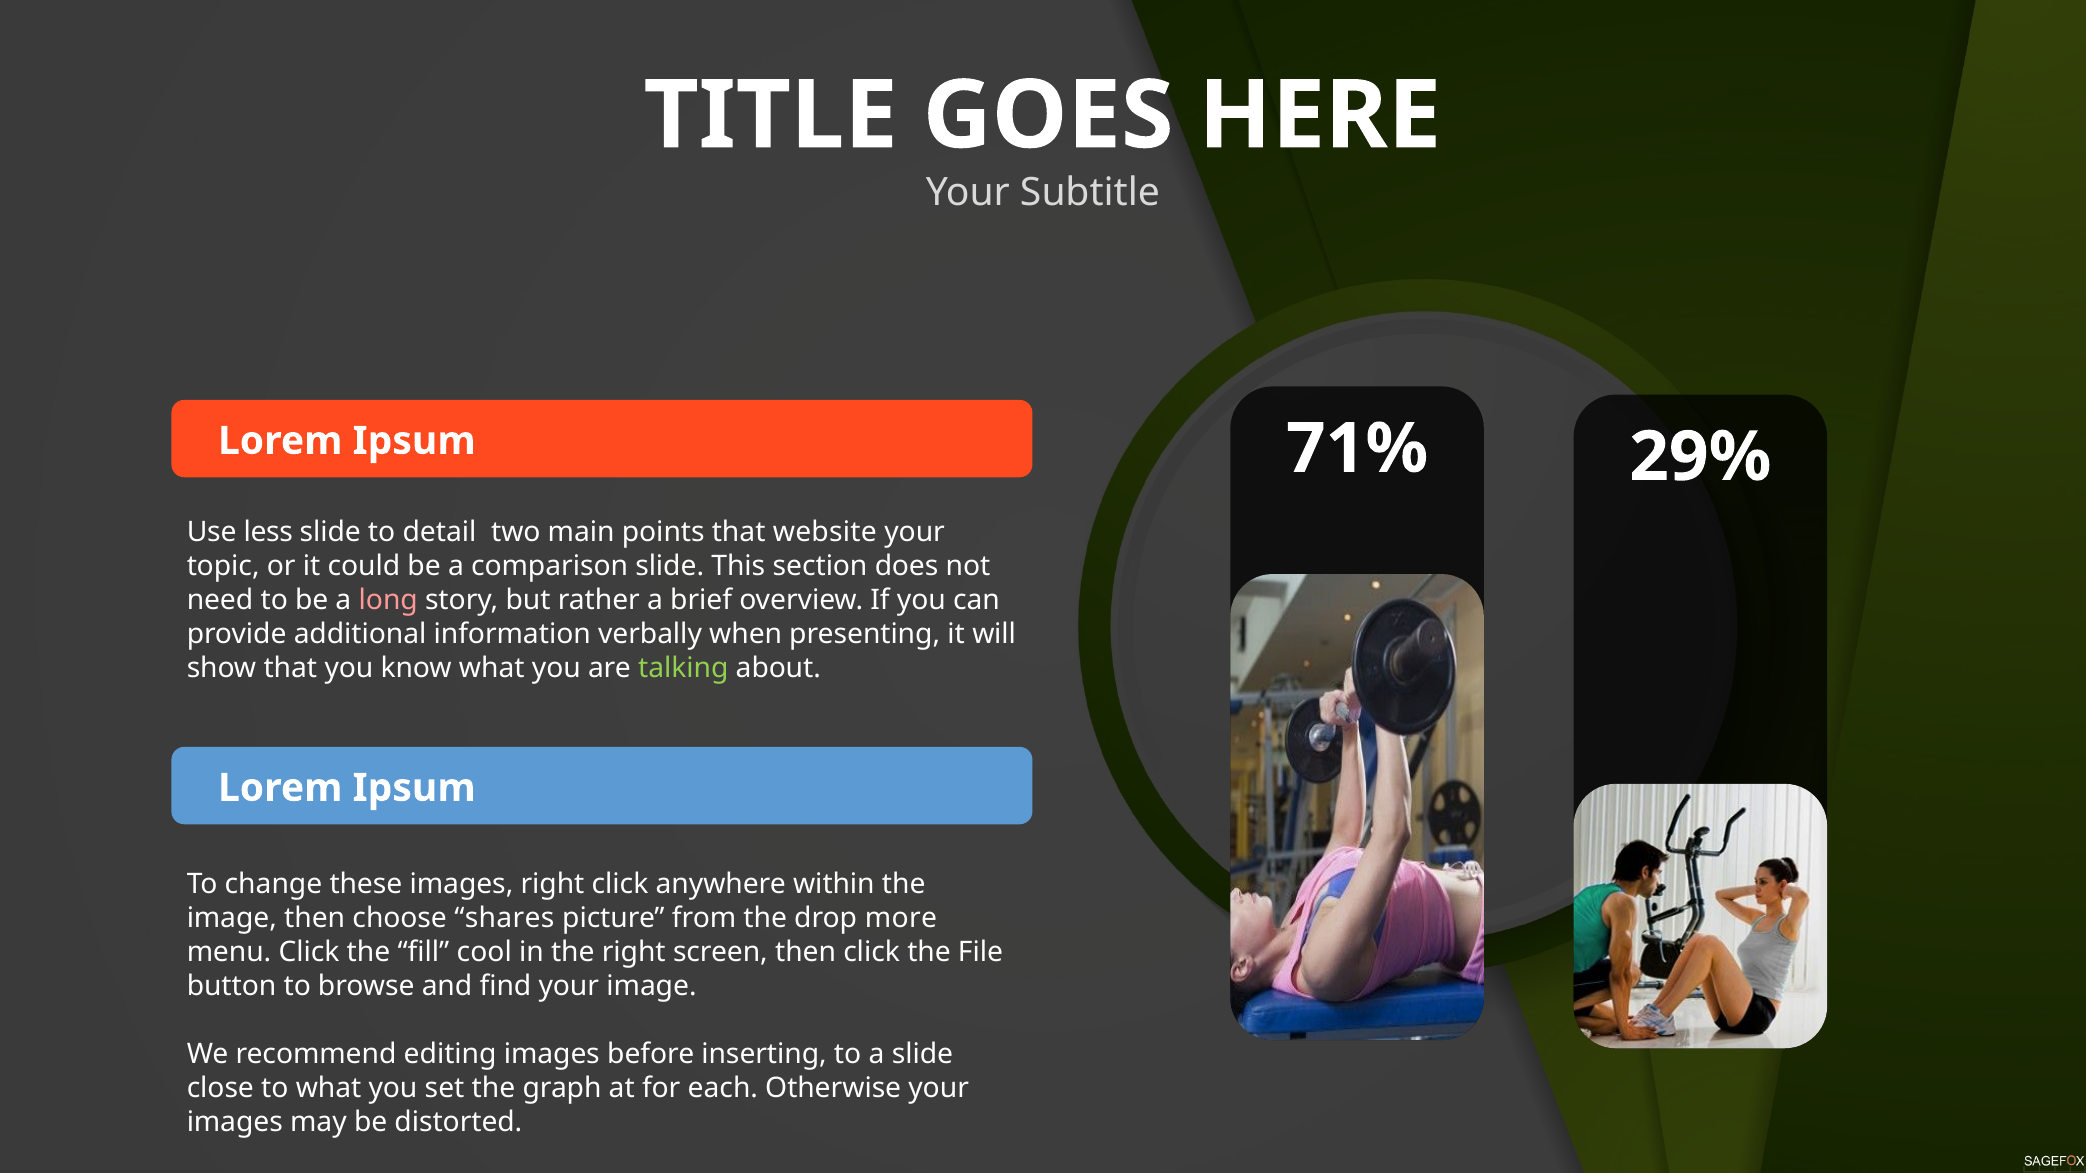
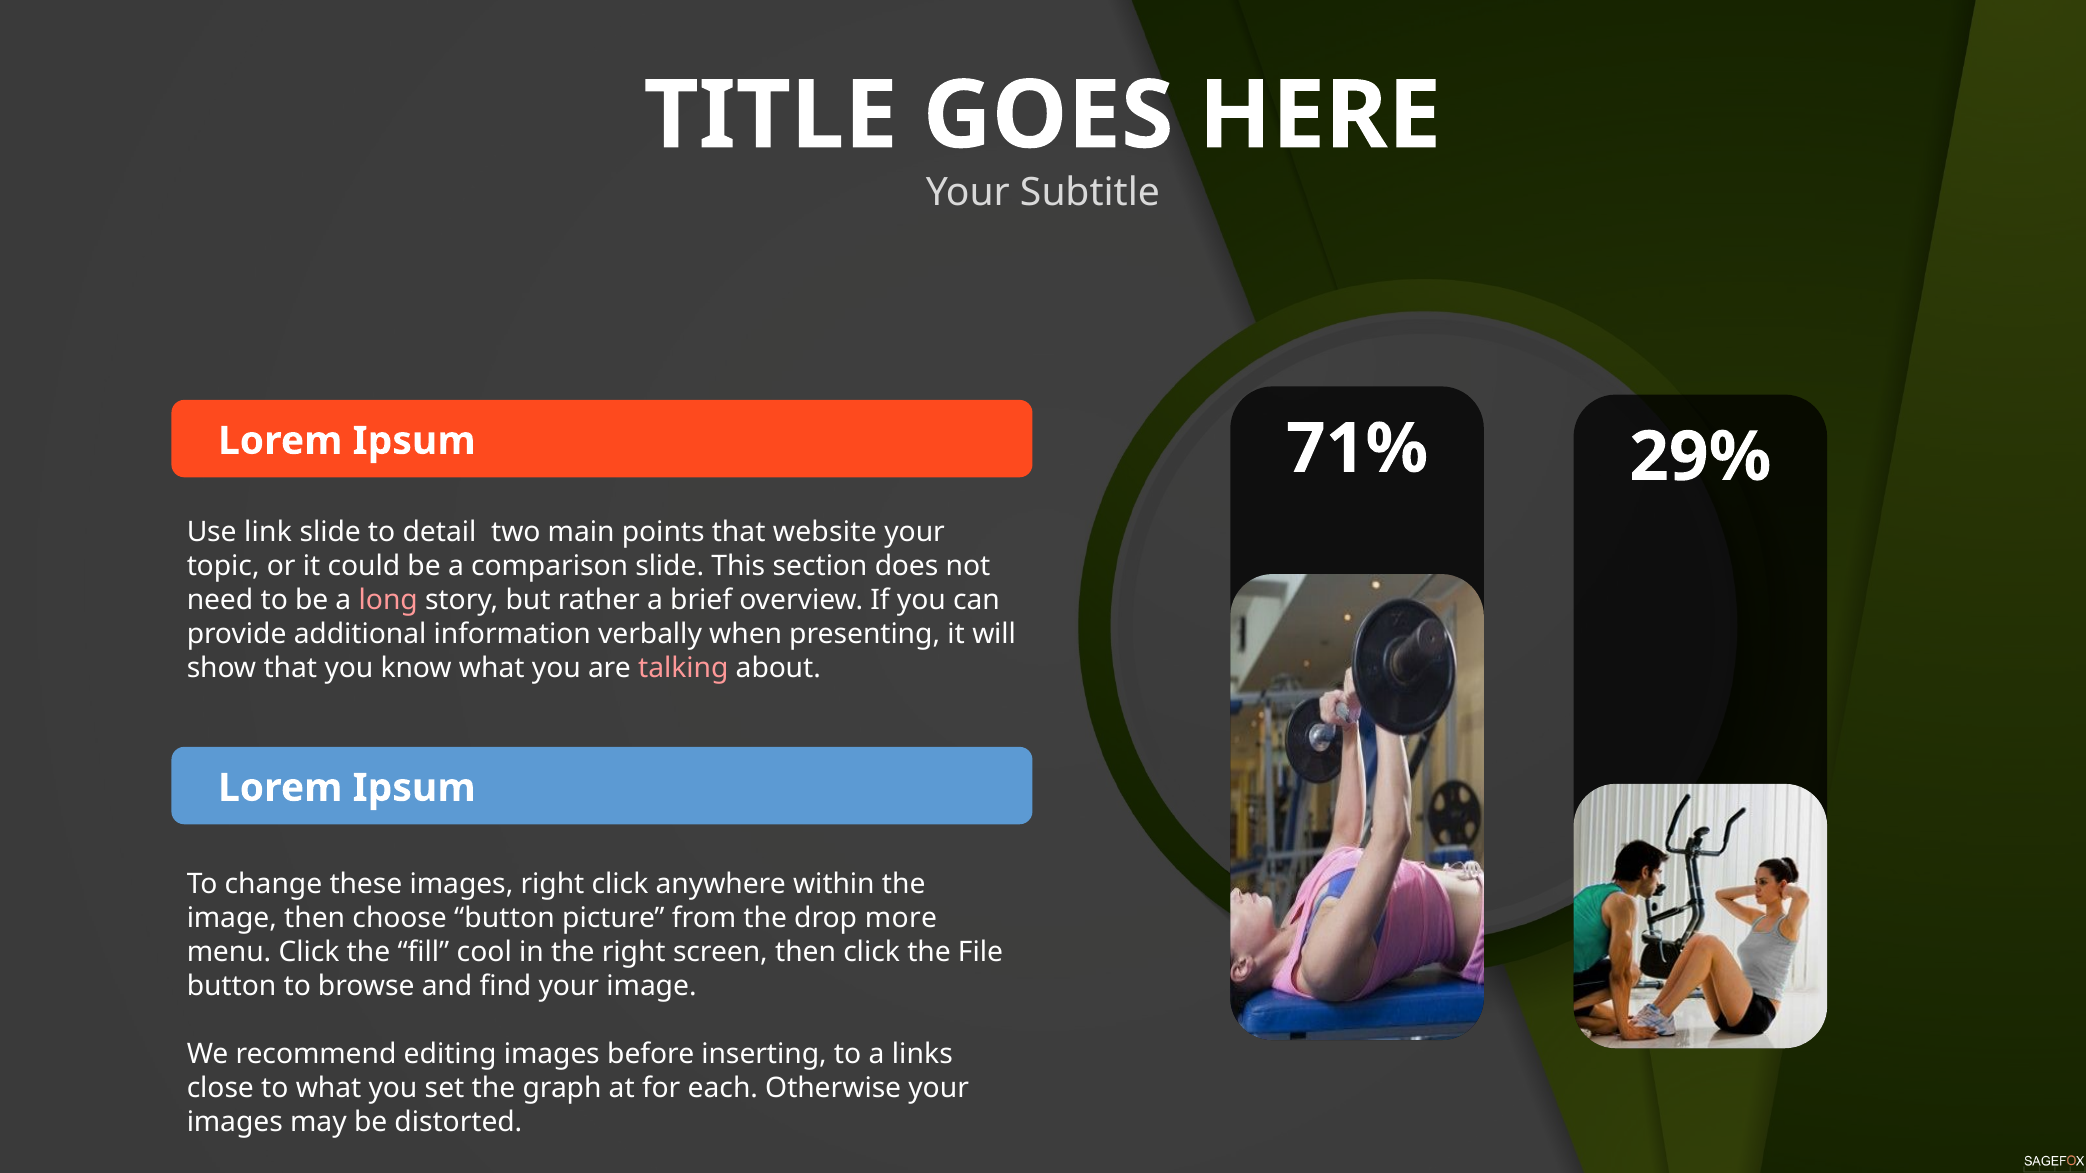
less: less -> link
talking colour: light green -> pink
choose shares: shares -> button
a slide: slide -> links
